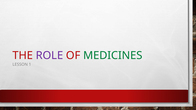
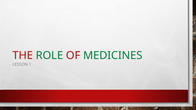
ROLE colour: purple -> green
